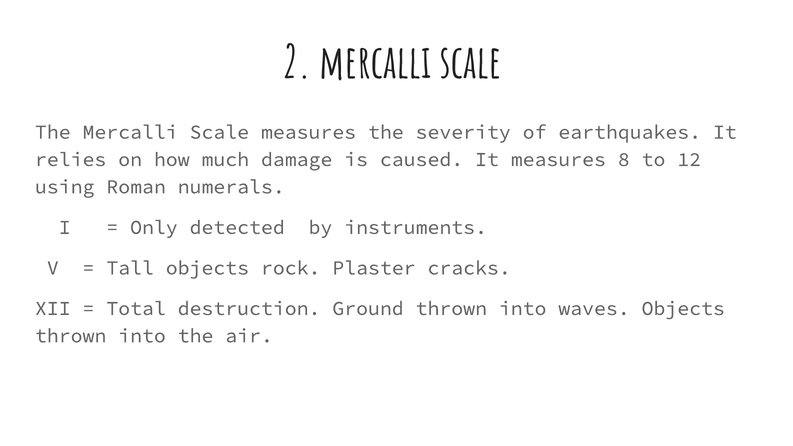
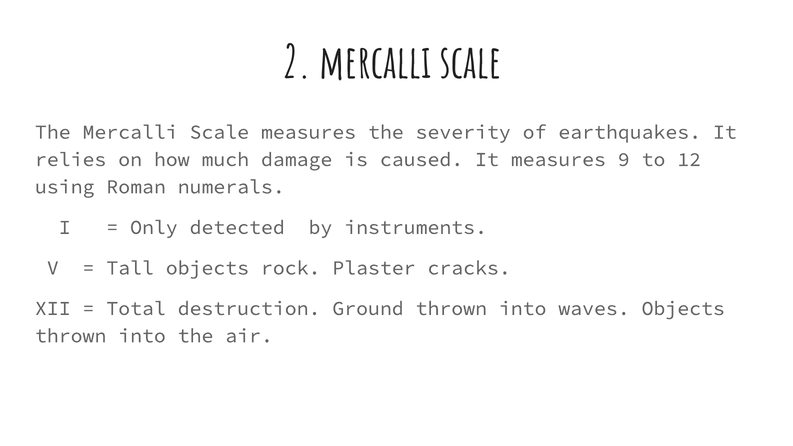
8: 8 -> 9
